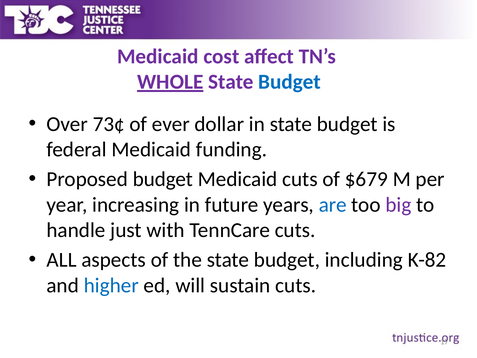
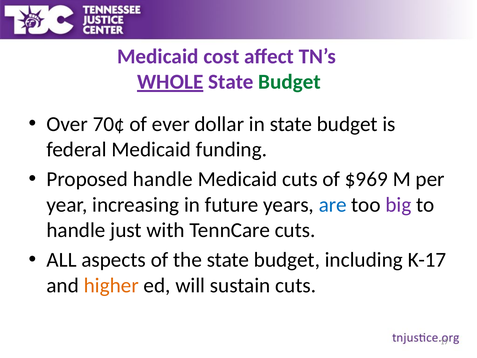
Budget at (289, 82) colour: blue -> green
73¢: 73¢ -> 70¢
Proposed budget: budget -> handle
$679: $679 -> $969
K-82: K-82 -> K-17
higher colour: blue -> orange
